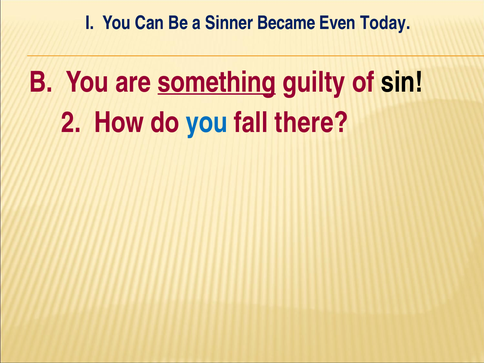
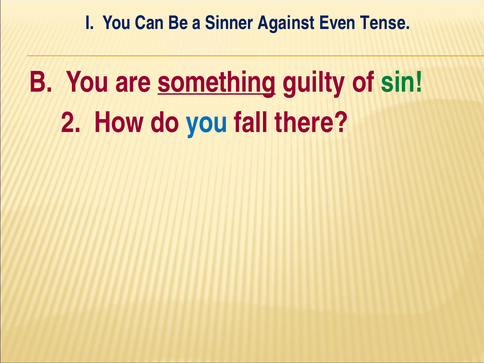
Became: Became -> Against
Today: Today -> Tense
sin colour: black -> green
